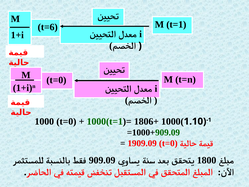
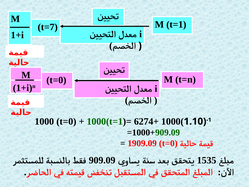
t=6: t=6 -> t=7
1806+: 1806+ -> 6274+
1800: 1800 -> 1535
